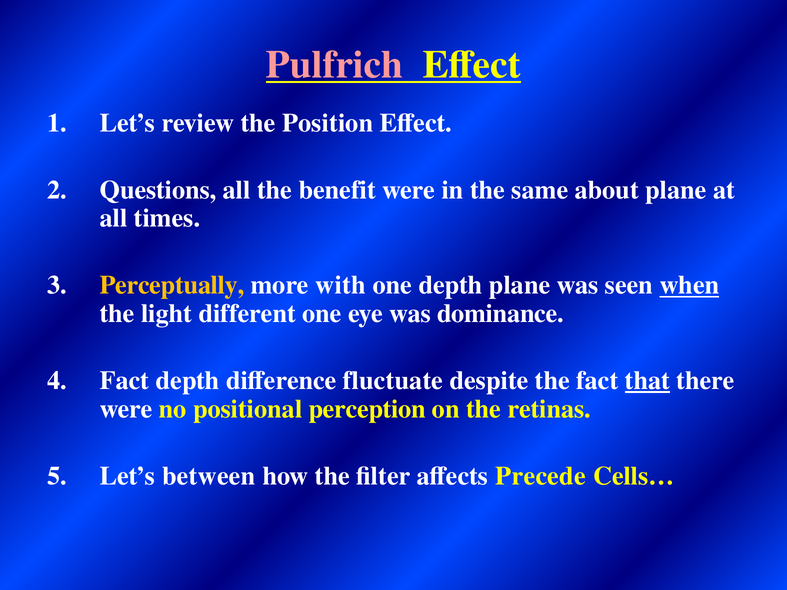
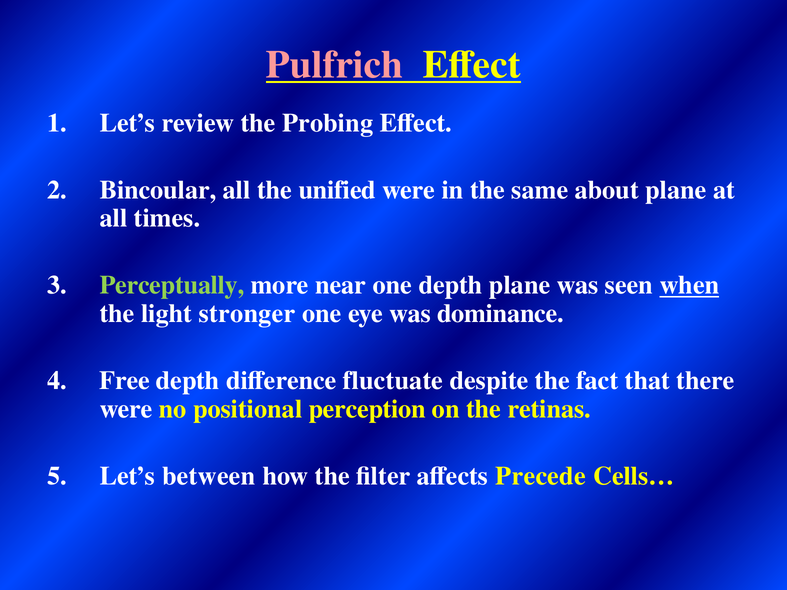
Position: Position -> Probing
Questions: Questions -> Bincoular
benefit: benefit -> unified
Perceptually colour: yellow -> light green
with: with -> near
different: different -> stronger
Fact at (124, 381): Fact -> Free
that underline: present -> none
